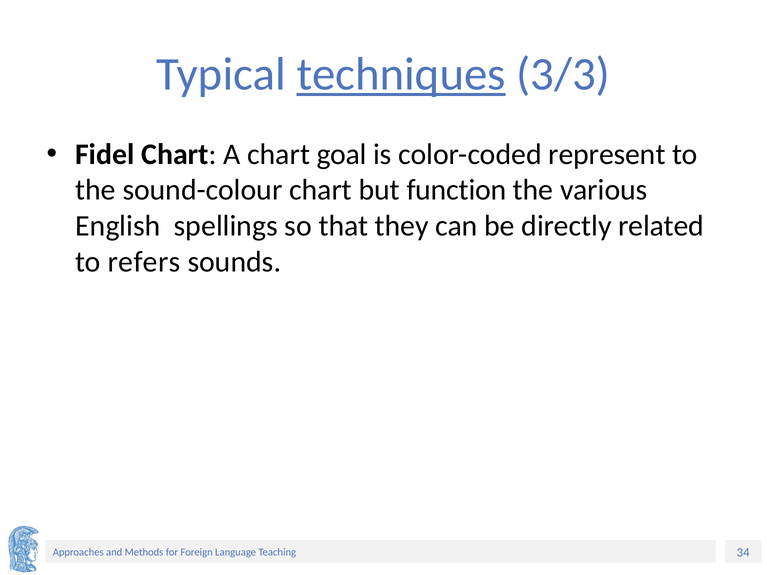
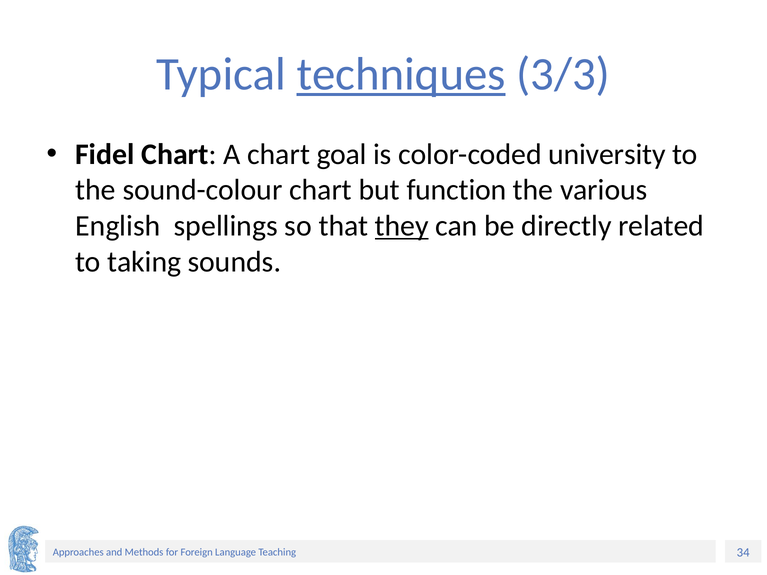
represent: represent -> university
they underline: none -> present
refers: refers -> taking
